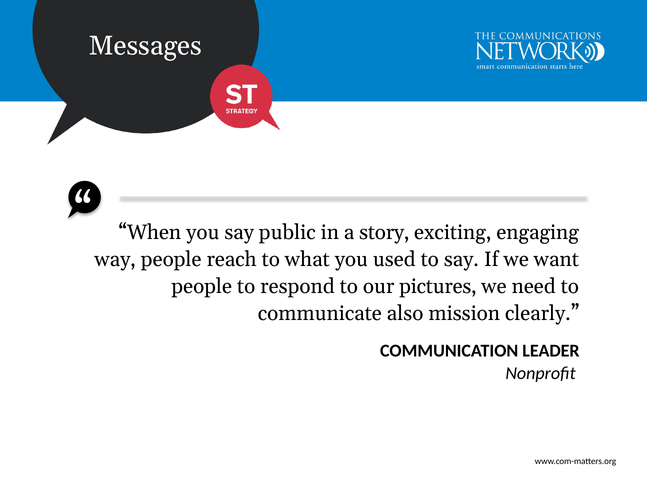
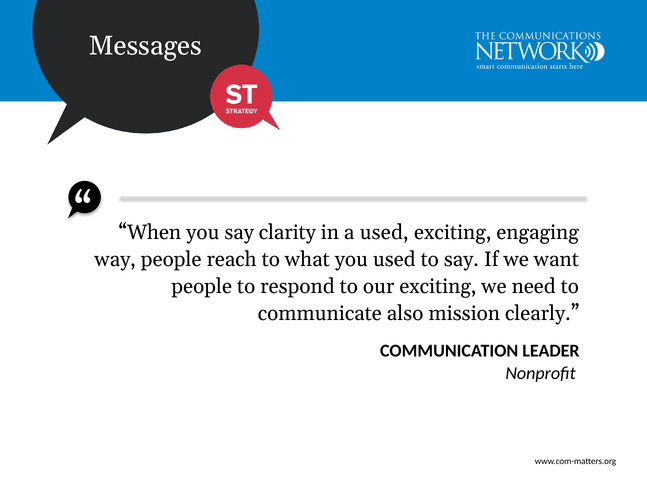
public: public -> clarity
a story: story -> used
our pictures: pictures -> exciting
